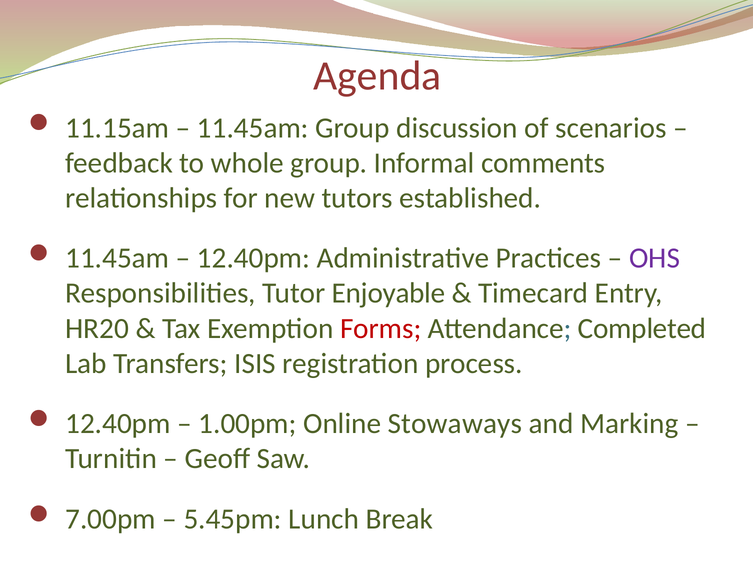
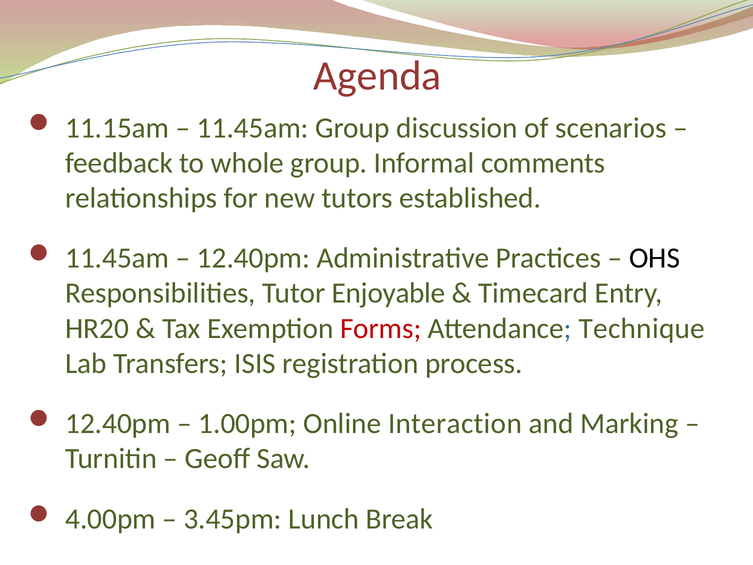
OHS colour: purple -> black
Completed: Completed -> Technique
Stowaways: Stowaways -> Interaction
7.00pm: 7.00pm -> 4.00pm
5.45pm: 5.45pm -> 3.45pm
